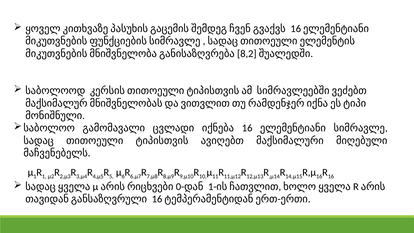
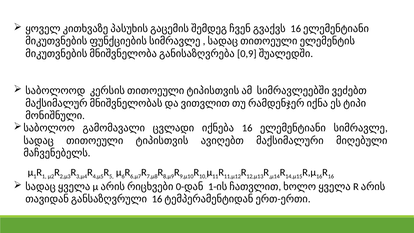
8,2: 8,2 -> 0,9
